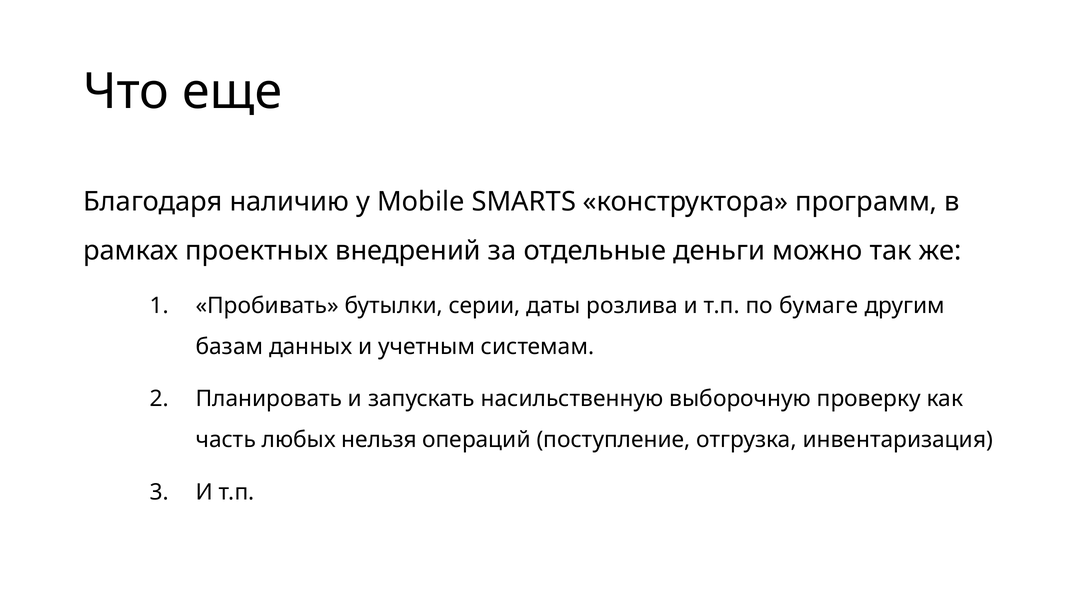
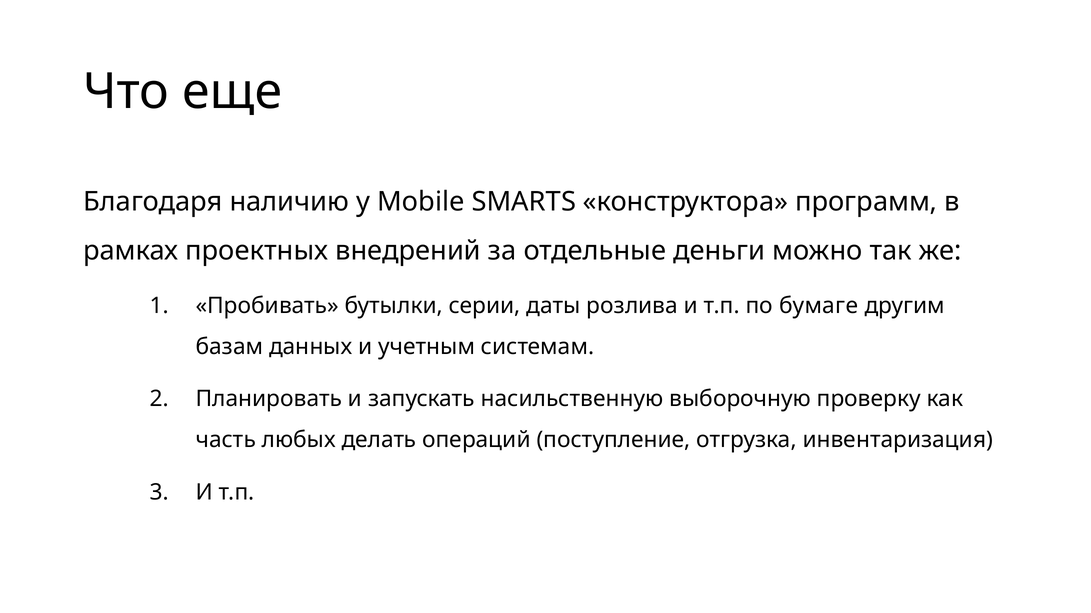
нельзя: нельзя -> делать
